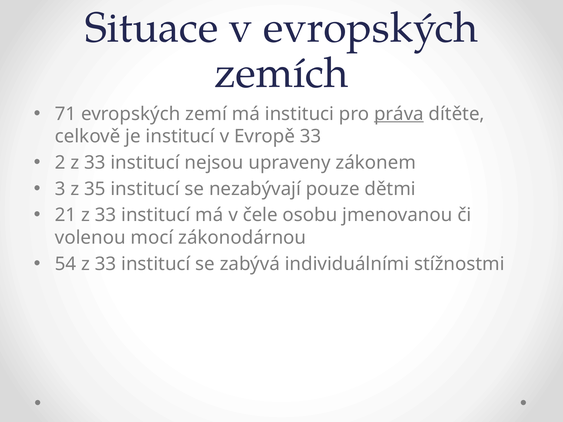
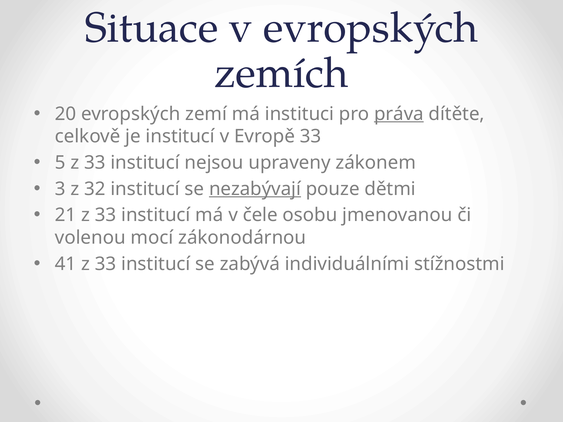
71: 71 -> 20
2: 2 -> 5
35: 35 -> 32
nezabývají underline: none -> present
54: 54 -> 41
